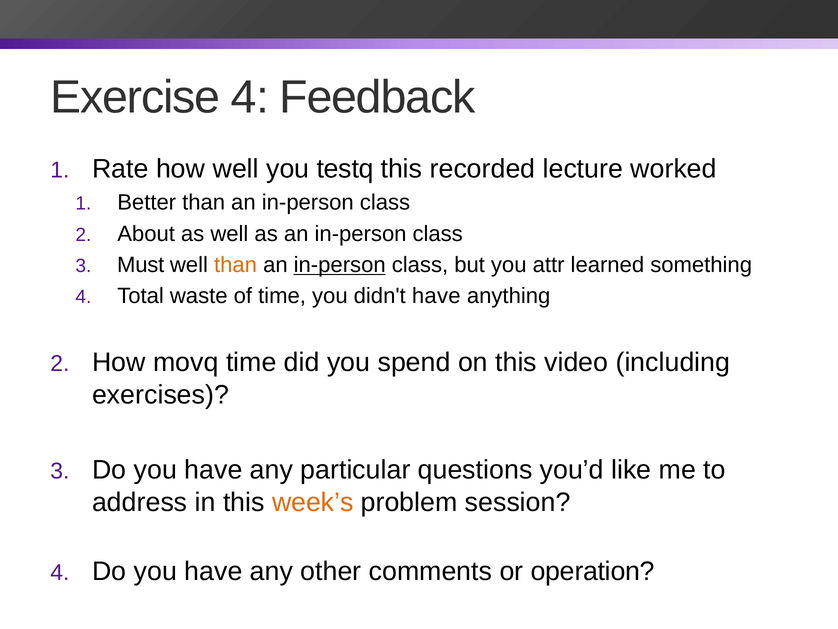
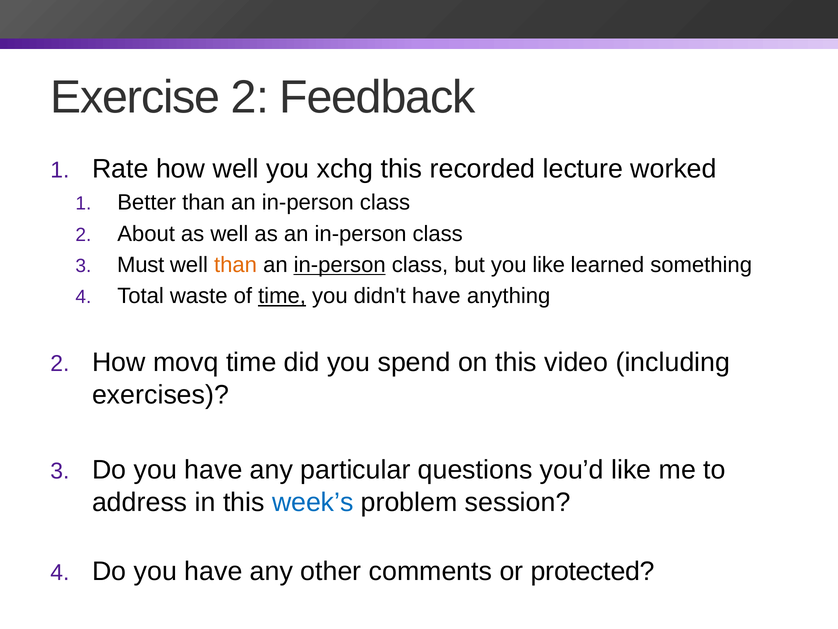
Exercise 4: 4 -> 2
testq: testq -> xchg
you attr: attr -> like
time at (282, 296) underline: none -> present
week’s colour: orange -> blue
operation: operation -> protected
